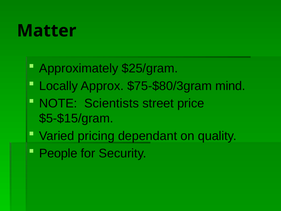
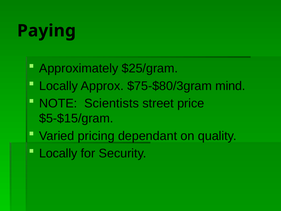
Matter: Matter -> Paying
People at (58, 153): People -> Locally
